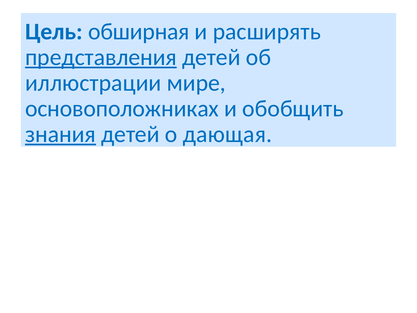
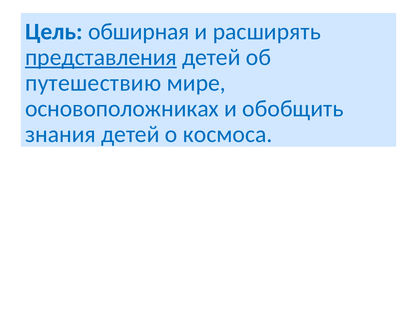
иллюстрации: иллюстрации -> путешествию
знания underline: present -> none
дающая: дающая -> космоса
